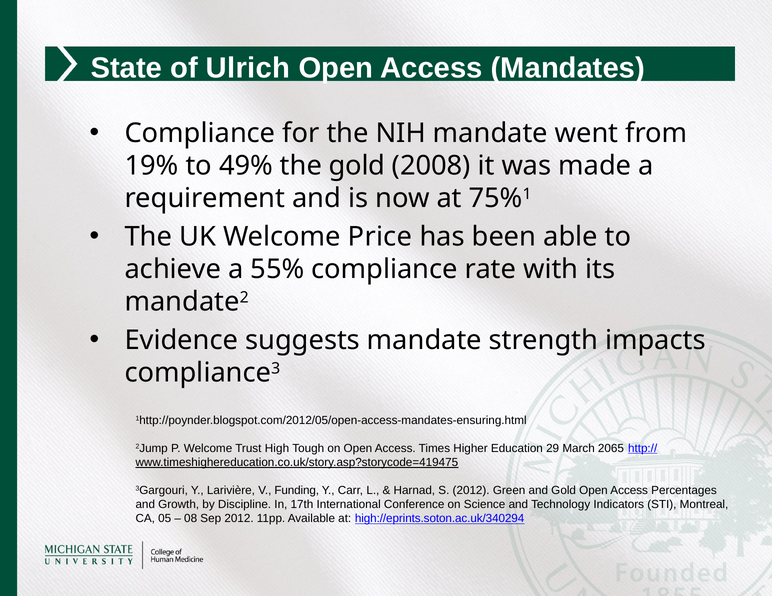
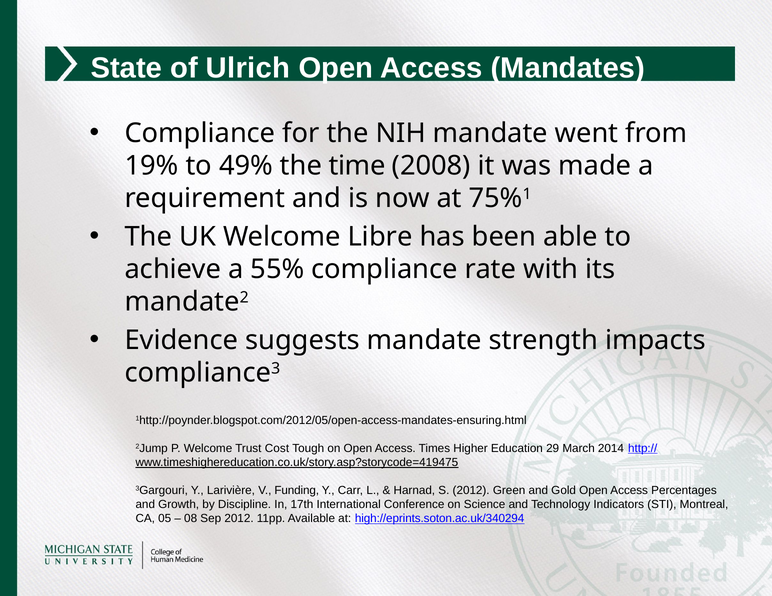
the gold: gold -> time
Price: Price -> Libre
High: High -> Cost
2065: 2065 -> 2014
